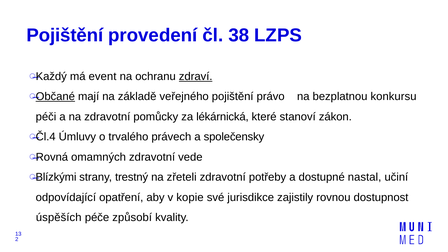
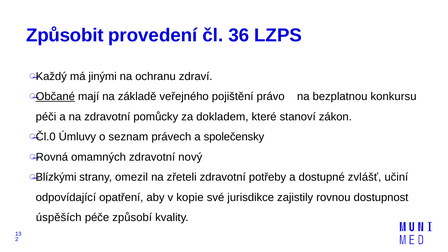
Pojištění at (65, 35): Pojištění -> Způsobit
38: 38 -> 36
event: event -> jinými
zdraví underline: present -> none
lékárnická: lékárnická -> dokladem
Čl.4: Čl.4 -> Čl.0
trvalého: trvalého -> seznam
vede: vede -> nový
trestný: trestný -> omezil
nastal: nastal -> zvlášť
